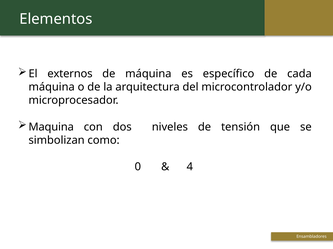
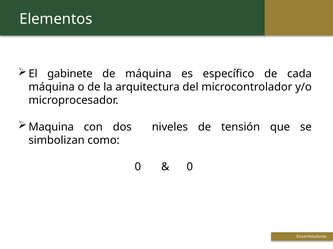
externos: externos -> gabinete
4 at (190, 167): 4 -> 0
